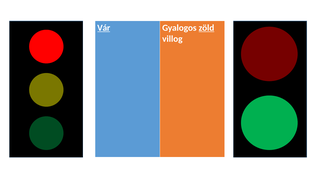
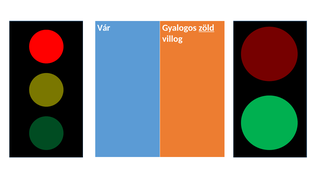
Vár underline: present -> none
